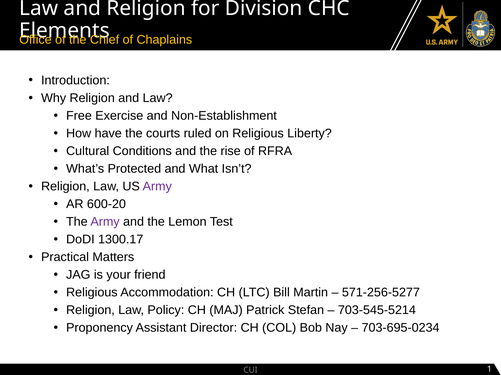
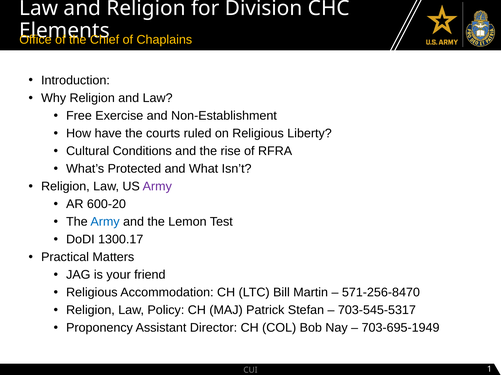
Army at (105, 222) colour: purple -> blue
571-256-5277: 571-256-5277 -> 571-256-8470
703-545-5214: 703-545-5214 -> 703-545-5317
703-695-0234: 703-695-0234 -> 703-695-1949
